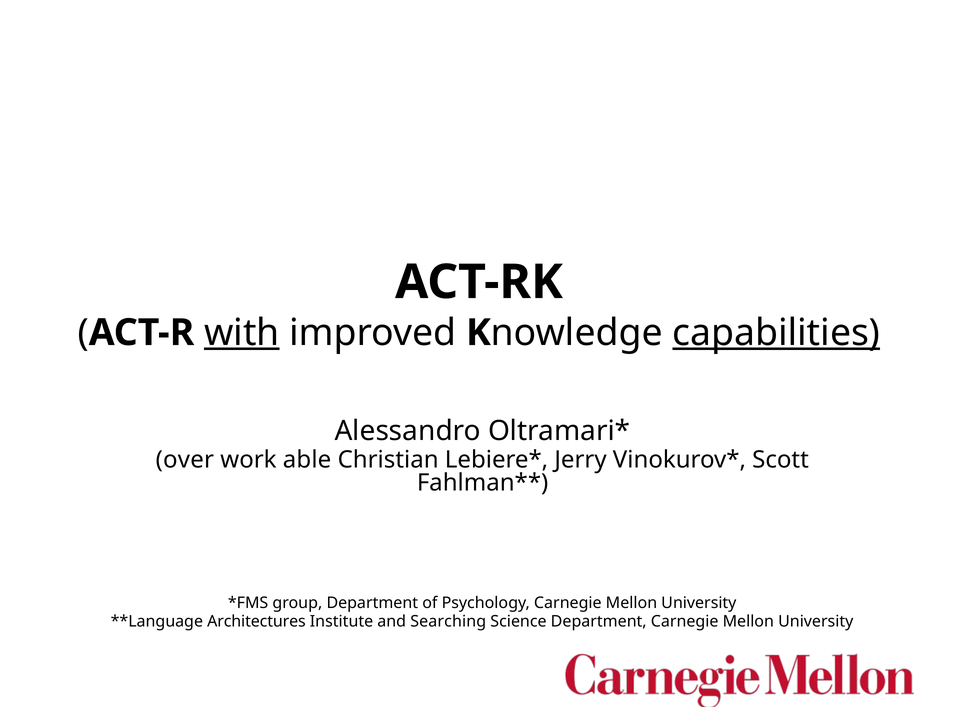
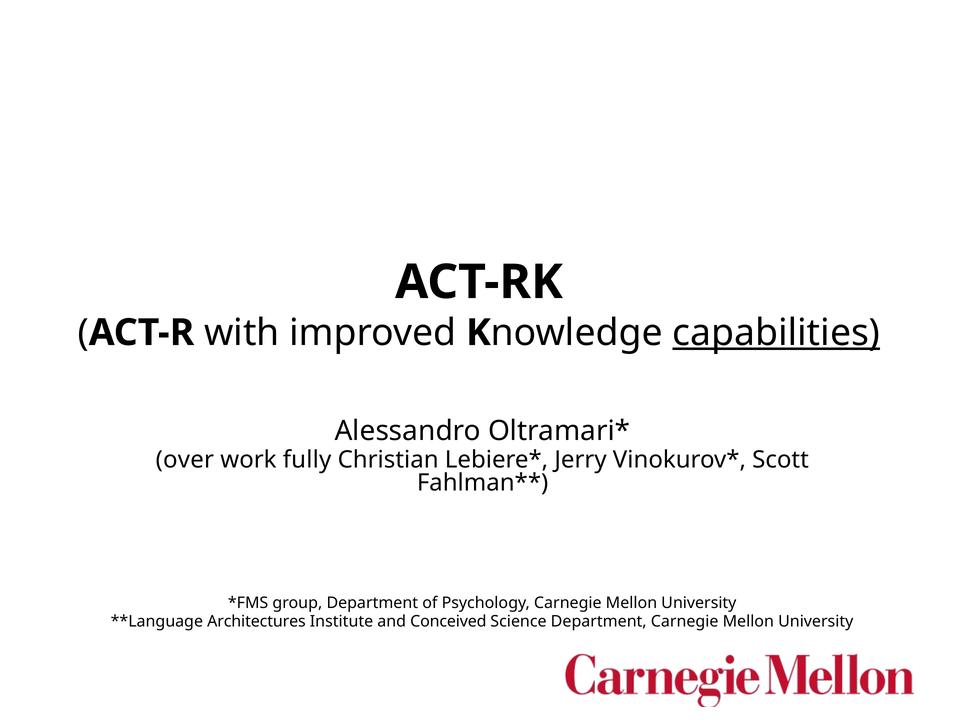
with underline: present -> none
able: able -> fully
Searching: Searching -> Conceived
